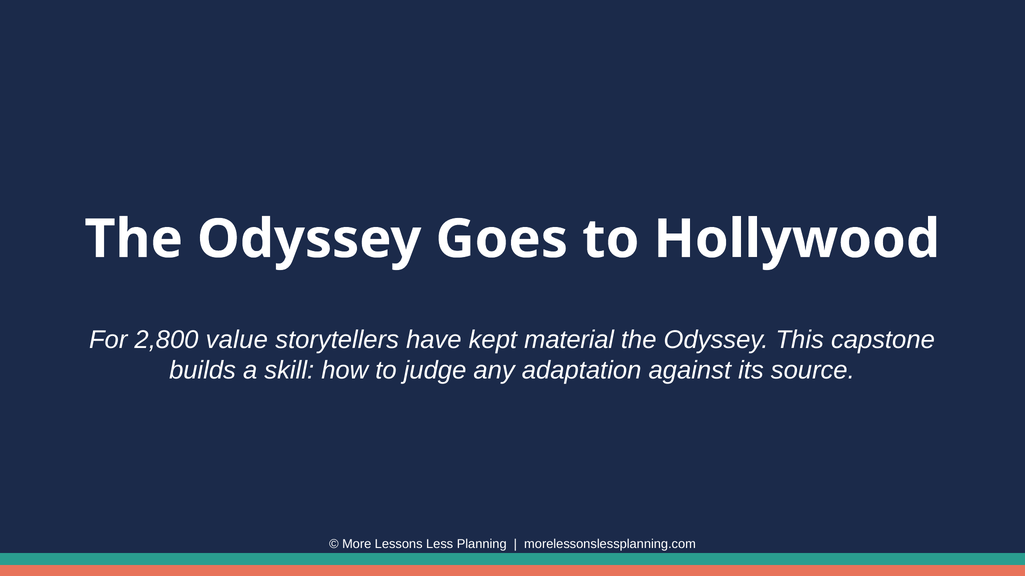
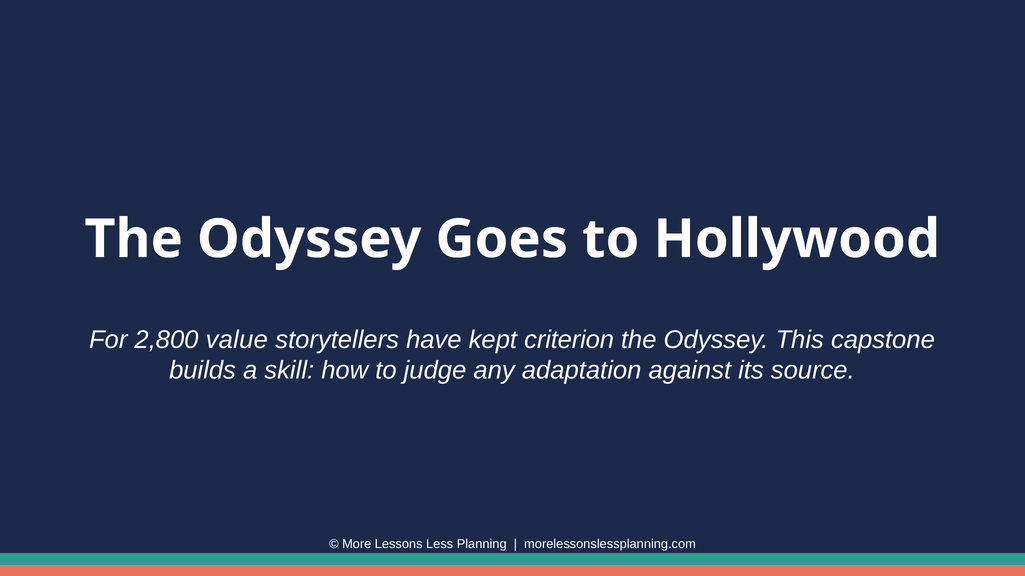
material: material -> criterion
